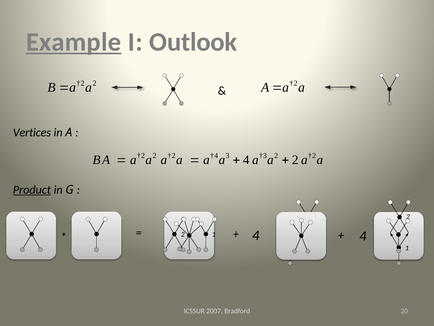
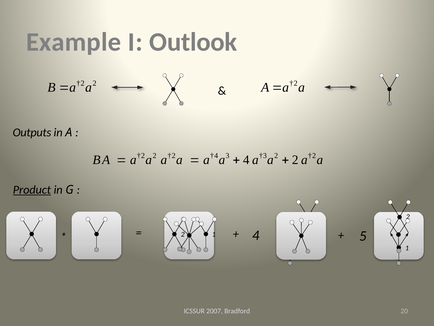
Example underline: present -> none
Vertices: Vertices -> Outputs
4 at (363, 236): 4 -> 5
